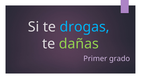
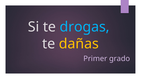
dañas colour: light green -> yellow
